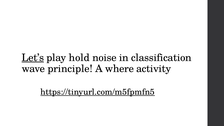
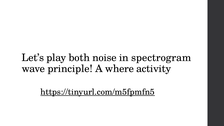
Let’s underline: present -> none
hold: hold -> both
classification: classification -> spectrogram
